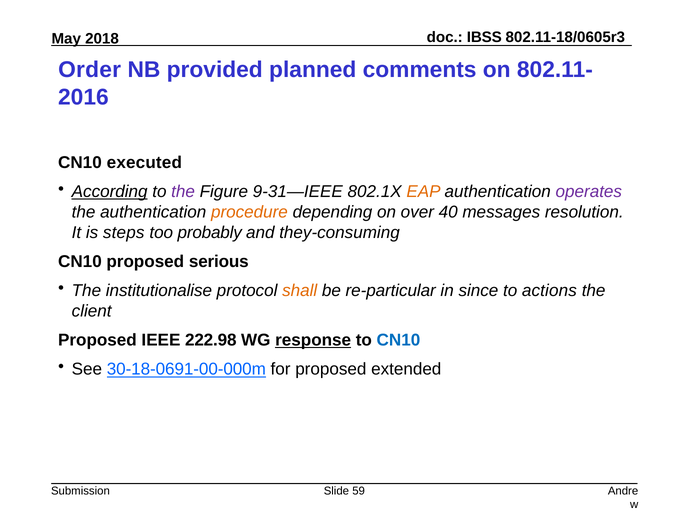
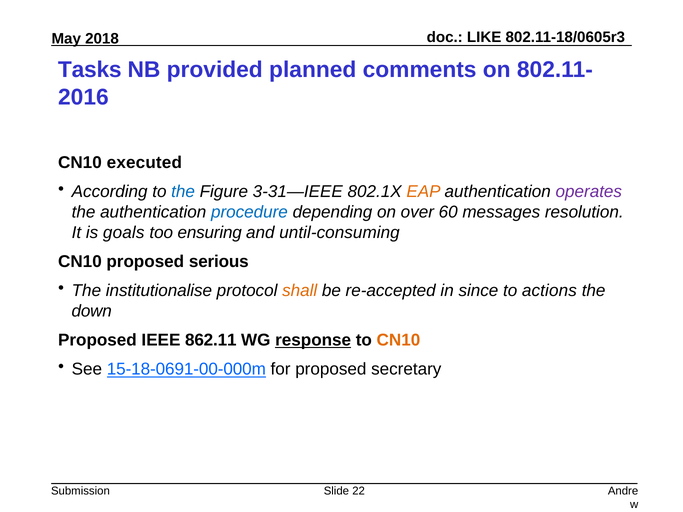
IBSS: IBSS -> LIKE
Order: Order -> Tasks
According underline: present -> none
the at (183, 192) colour: purple -> blue
9-31—IEEE: 9-31—IEEE -> 3-31—IEEE
procedure colour: orange -> blue
40: 40 -> 60
steps: steps -> goals
probably: probably -> ensuring
they-consuming: they-consuming -> until-consuming
re-particular: re-particular -> re-accepted
client: client -> down
222.98: 222.98 -> 862.11
CN10 at (398, 340) colour: blue -> orange
30-18-0691-00-000m: 30-18-0691-00-000m -> 15-18-0691-00-000m
extended: extended -> secretary
59: 59 -> 22
